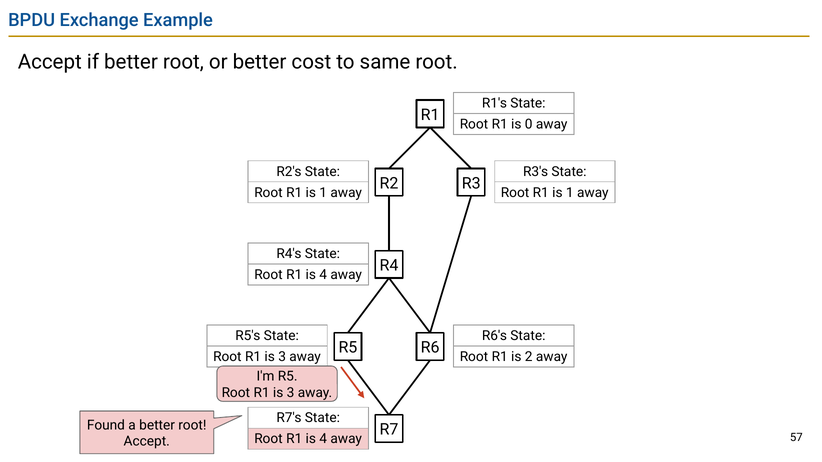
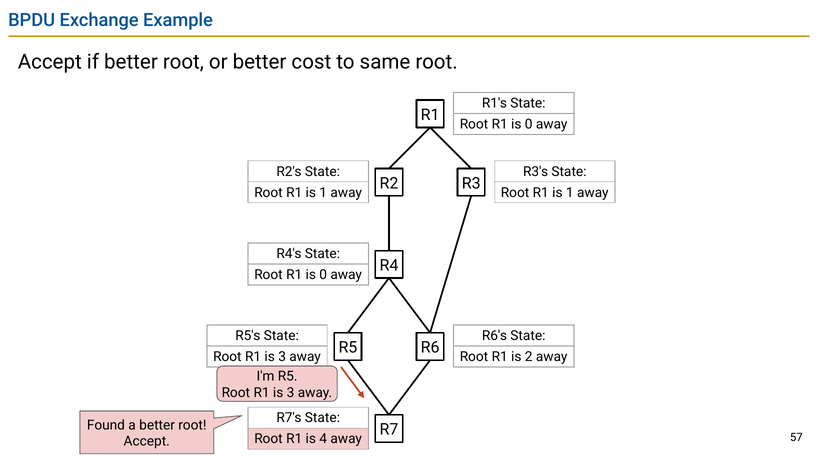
4 at (323, 275): 4 -> 0
